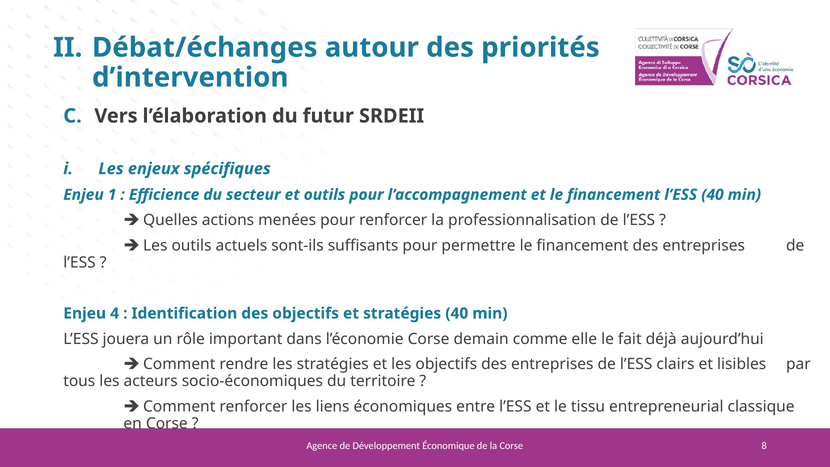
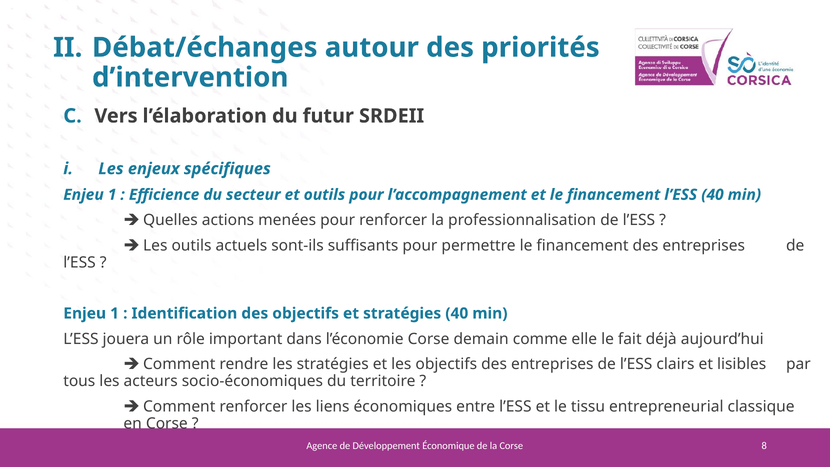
4 at (115, 313): 4 -> 1
